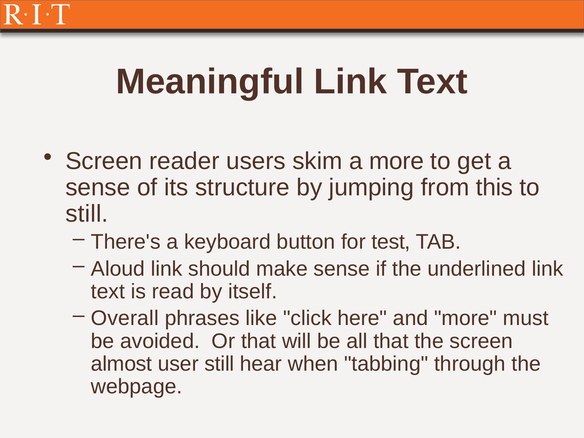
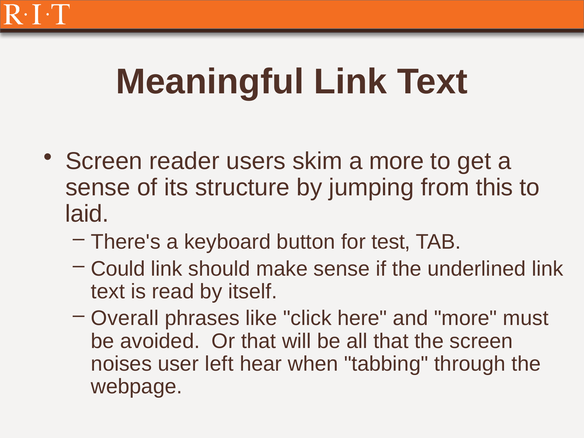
still at (87, 214): still -> laid
Aloud: Aloud -> Could
almost: almost -> noises
user still: still -> left
